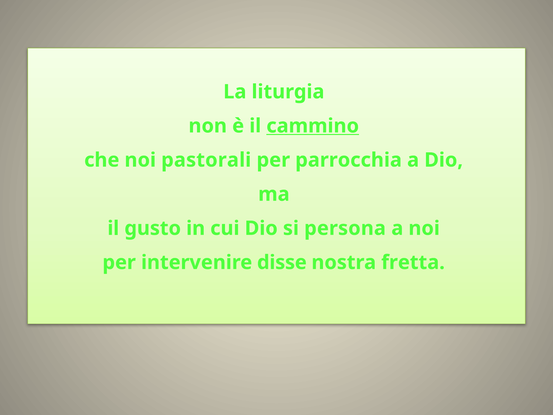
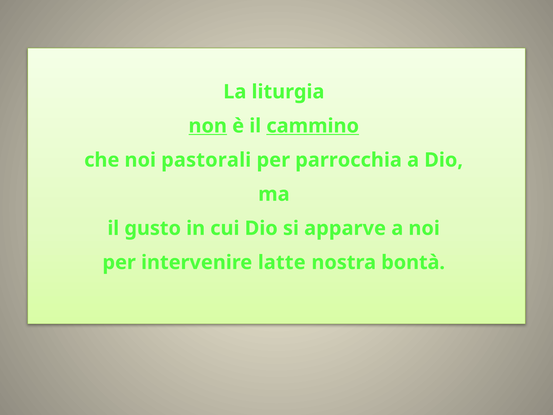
non underline: none -> present
persona: persona -> apparve
disse: disse -> latte
fretta: fretta -> bontà
